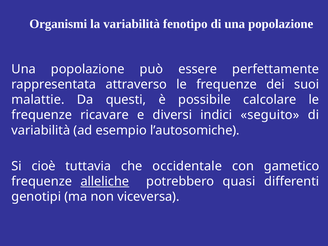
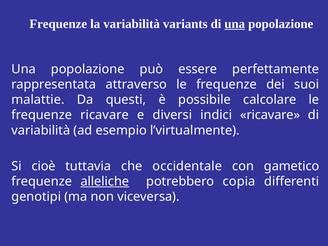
Organismi at (58, 24): Organismi -> Frequenze
fenotipo: fenotipo -> variants
una at (235, 24) underline: none -> present
indici seguito: seguito -> ricavare
l’autosomiche: l’autosomiche -> l’virtualmente
quasi: quasi -> copia
